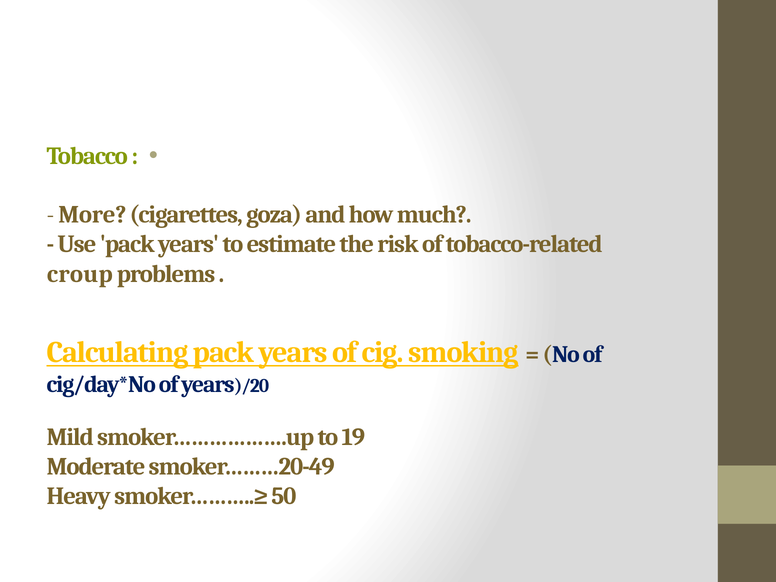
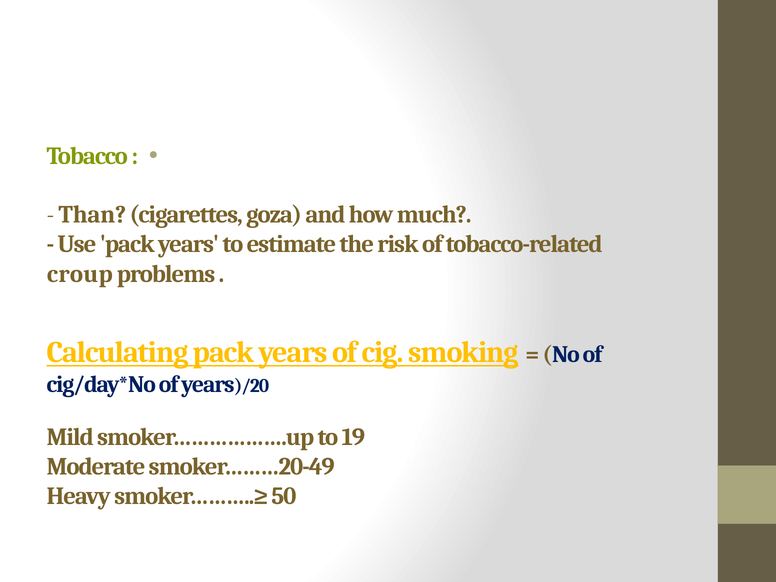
More: More -> Than
